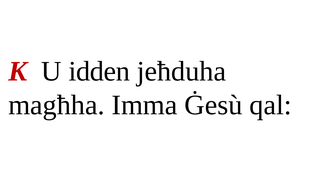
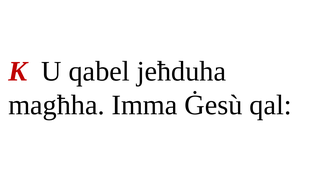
idden: idden -> qabel
